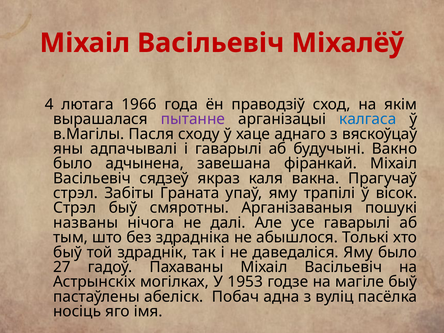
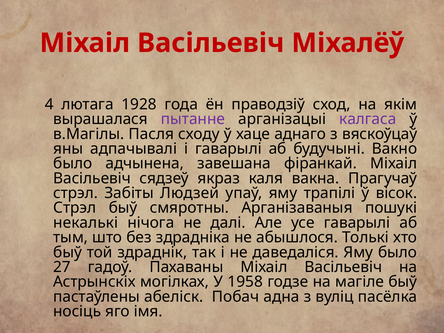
1966: 1966 -> 1928
калгаса colour: blue -> purple
Граната: Граната -> Людзей
названы: названы -> некалькі
1953: 1953 -> 1958
